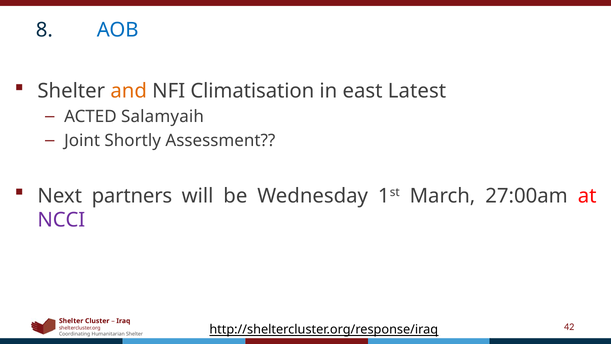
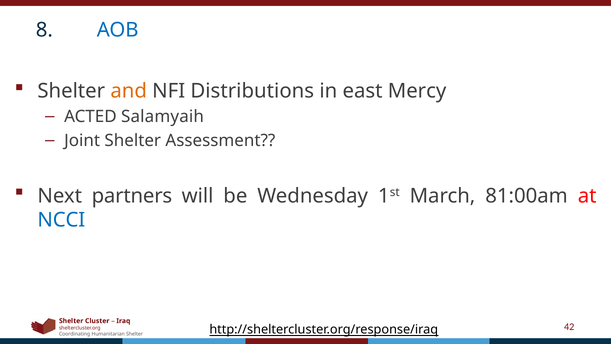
Climatisation: Climatisation -> Distributions
Latest: Latest -> Mercy
Joint Shortly: Shortly -> Shelter
27:00am: 27:00am -> 81:00am
NCCI colour: purple -> blue
